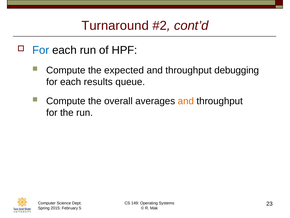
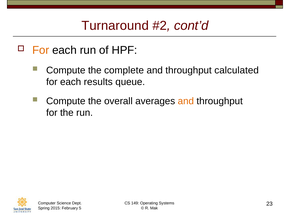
For at (41, 50) colour: blue -> orange
expected: expected -> complete
debugging: debugging -> calculated
